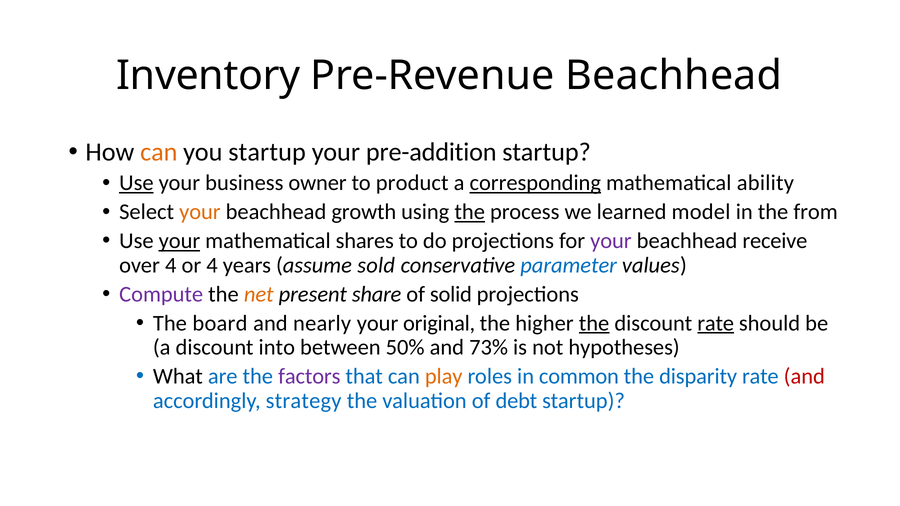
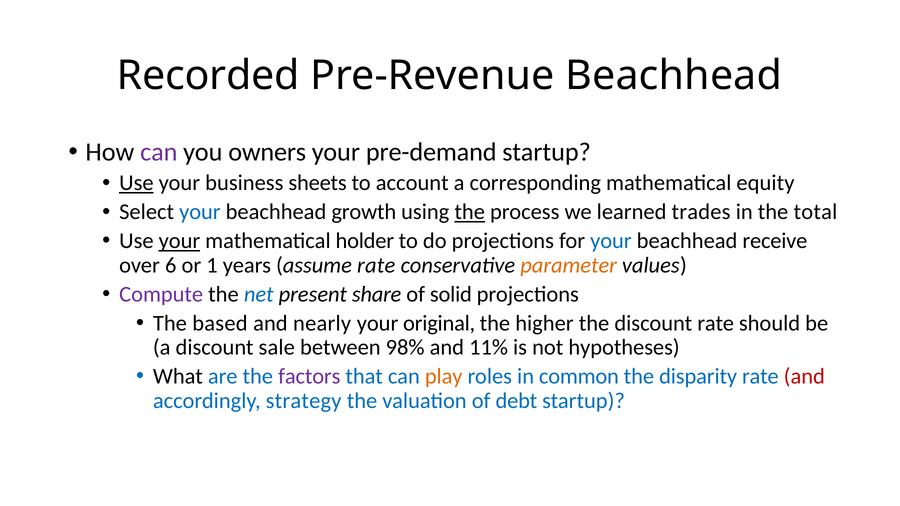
Inventory: Inventory -> Recorded
can at (159, 152) colour: orange -> purple
you startup: startup -> owners
pre-addition: pre-addition -> pre-demand
owner: owner -> sheets
product: product -> account
corresponding underline: present -> none
ability: ability -> equity
your at (200, 212) colour: orange -> blue
model: model -> trades
from: from -> total
shares: shares -> holder
your at (611, 241) colour: purple -> blue
over 4: 4 -> 6
or 4: 4 -> 1
assume sold: sold -> rate
parameter colour: blue -> orange
net colour: orange -> blue
board: board -> based
the at (594, 323) underline: present -> none
rate at (716, 323) underline: present -> none
into: into -> sale
50%: 50% -> 98%
73%: 73% -> 11%
